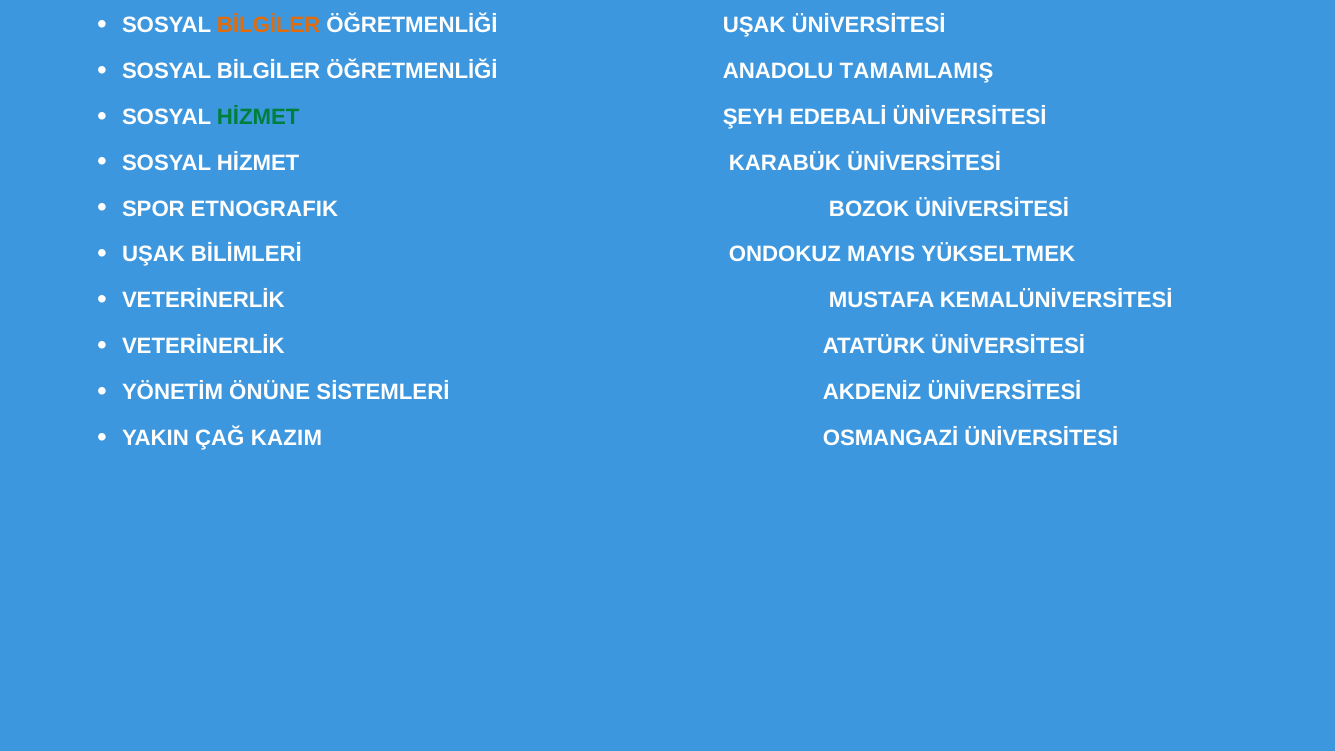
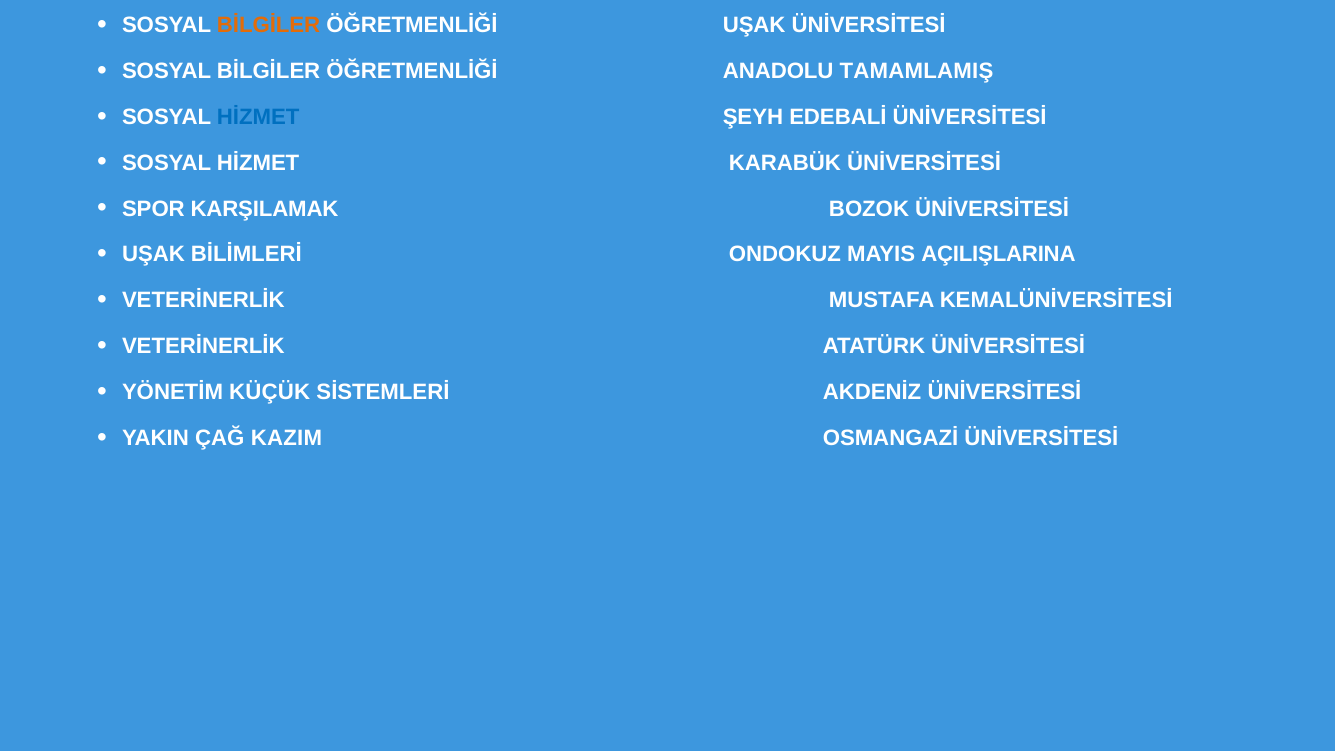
HİZMET at (258, 117) colour: green -> blue
ETNOGRAFIK: ETNOGRAFIK -> KARŞILAMAK
YÜKSELTMEK: YÜKSELTMEK -> AÇILIŞLARINA
ÖNÜNE: ÖNÜNE -> KÜÇÜK
